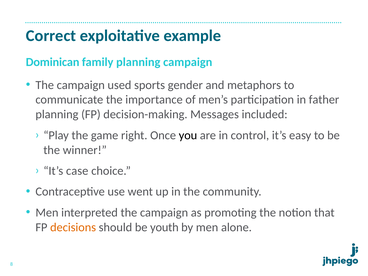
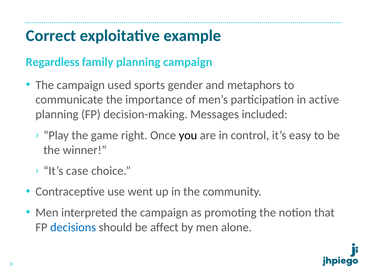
Dominican: Dominican -> Regardless
father: father -> active
decisions colour: orange -> blue
youth: youth -> affect
